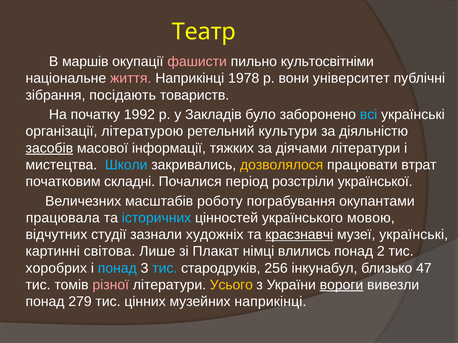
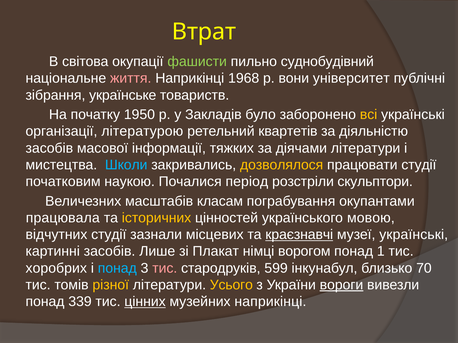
Театр: Театр -> Втрат
маршів: маршів -> світова
фашисти colour: pink -> light green
культосвітніми: культосвітніми -> суднобудівний
1978: 1978 -> 1968
посідають: посідають -> українське
1992: 1992 -> 1950
всі colour: light blue -> yellow
культури: культури -> квартетів
засобів at (49, 148) underline: present -> none
працювати втрат: втрат -> студії
складні: складні -> наукою
української: української -> скульптори
роботу: роботу -> класам
історичних colour: light blue -> yellow
художніх: художніх -> місцевих
картинні світова: світова -> засобів
влились: влились -> ворогом
2: 2 -> 1
тис at (165, 269) colour: light blue -> pink
256: 256 -> 599
47: 47 -> 70
різної colour: pink -> yellow
279: 279 -> 339
цінних underline: none -> present
